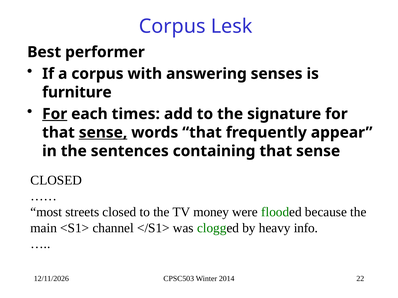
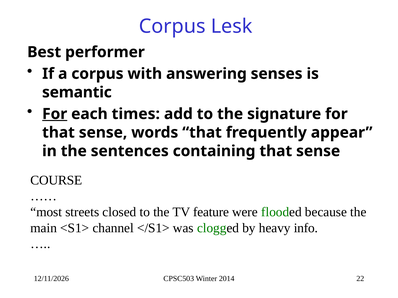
furniture: furniture -> semantic
sense at (103, 133) underline: present -> none
CLOSED at (56, 181): CLOSED -> COURSE
money: money -> feature
